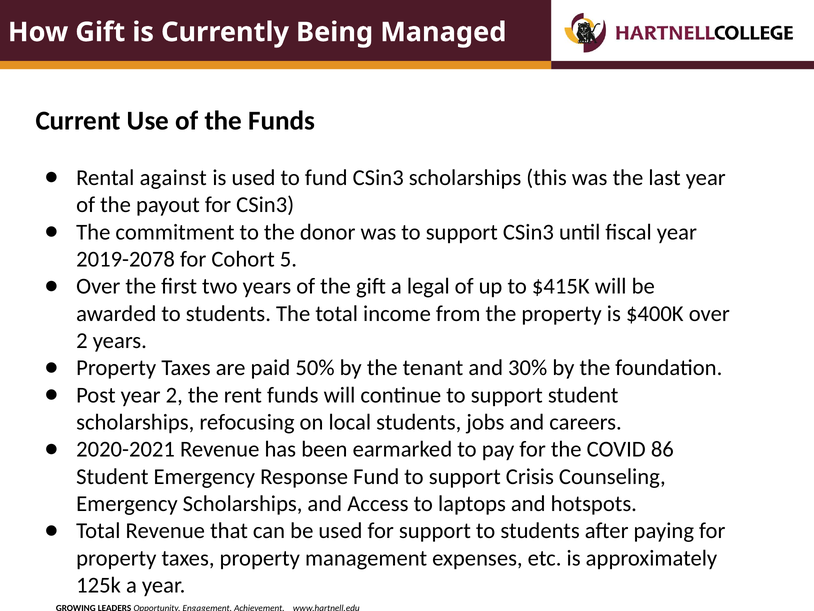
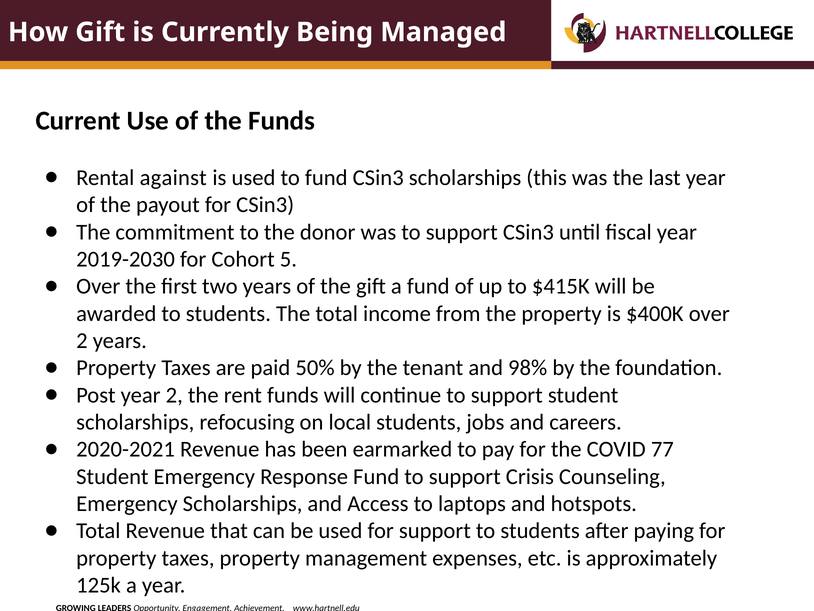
2019-2078: 2019-2078 -> 2019-2030
a legal: legal -> fund
30%: 30% -> 98%
86: 86 -> 77
